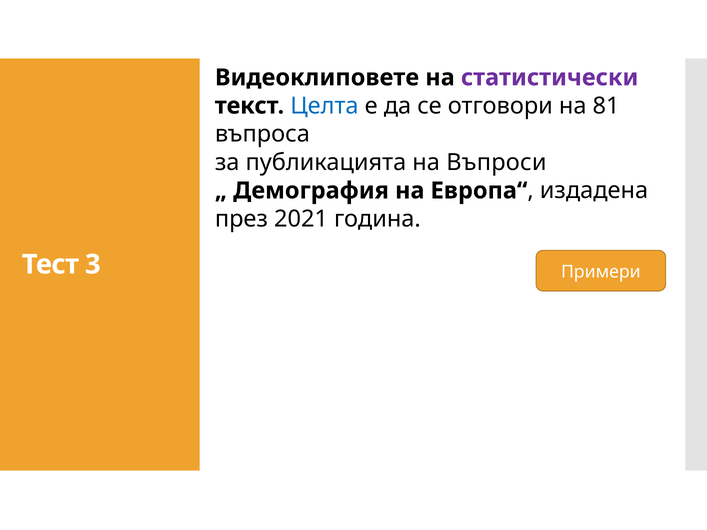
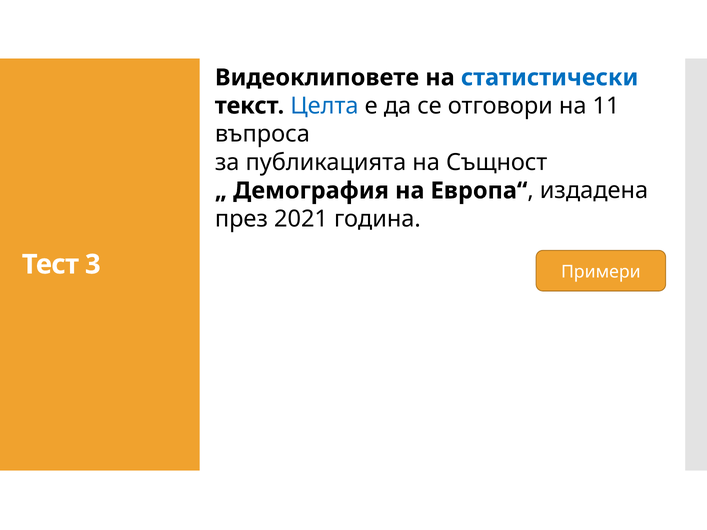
статистически colour: purple -> blue
81: 81 -> 11
Въпроси: Въпроси -> Същност
